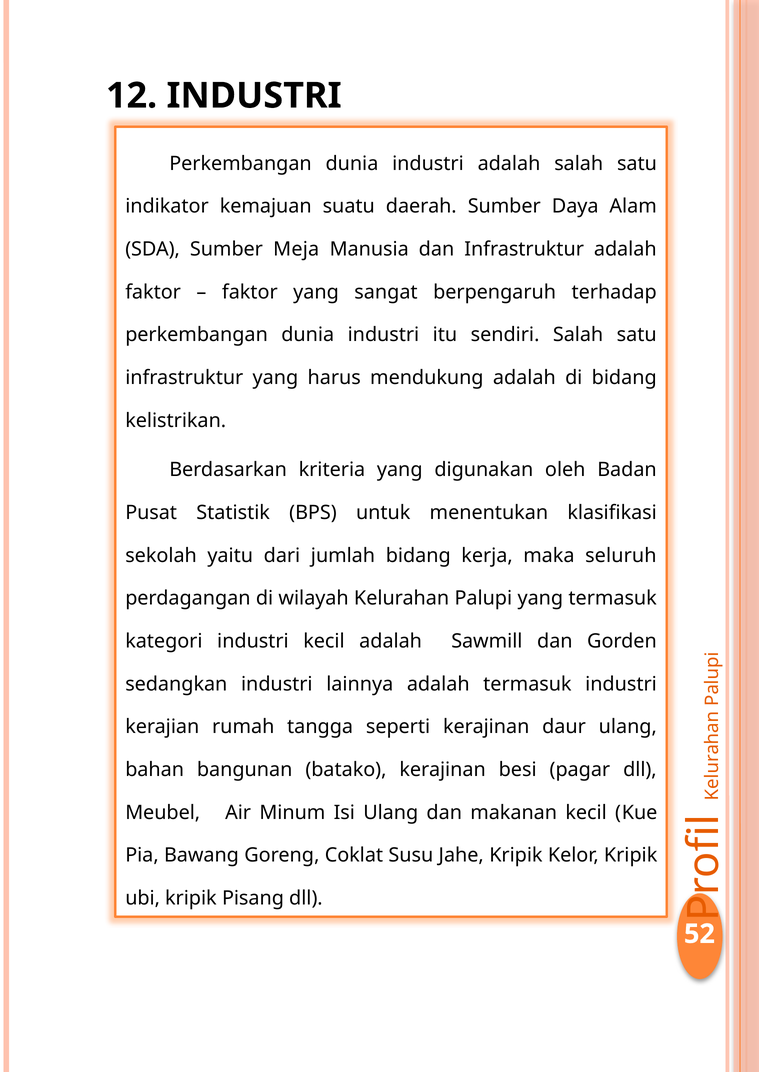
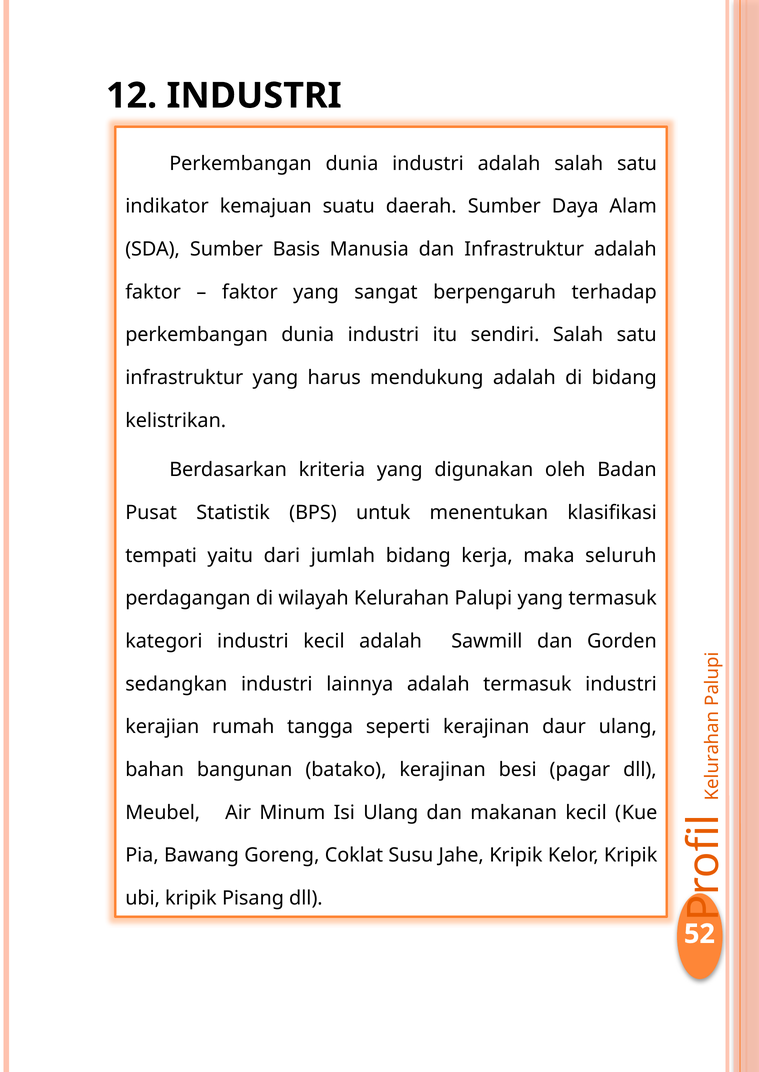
Meja: Meja -> Basis
sekolah: sekolah -> tempati
